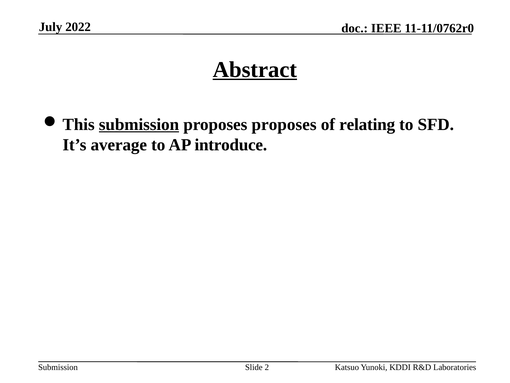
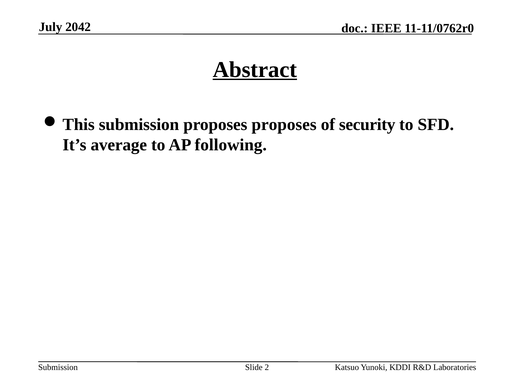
2022: 2022 -> 2042
submission at (139, 124) underline: present -> none
relating: relating -> security
introduce: introduce -> following
